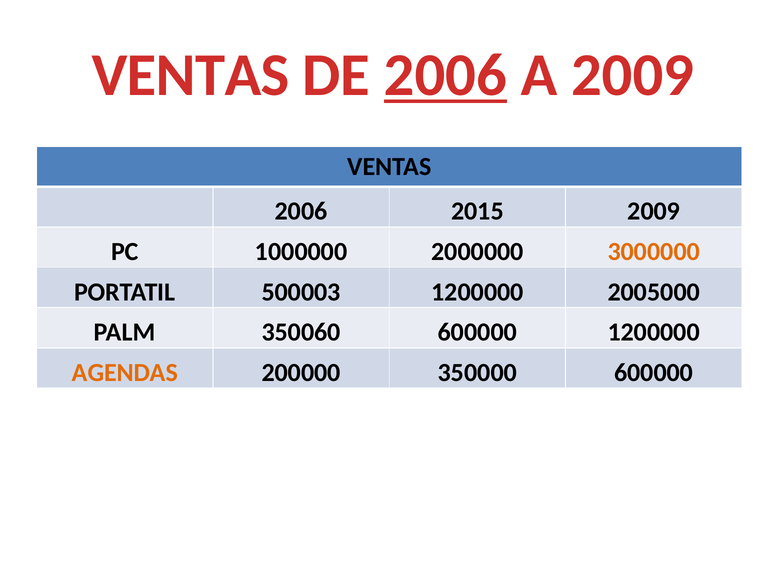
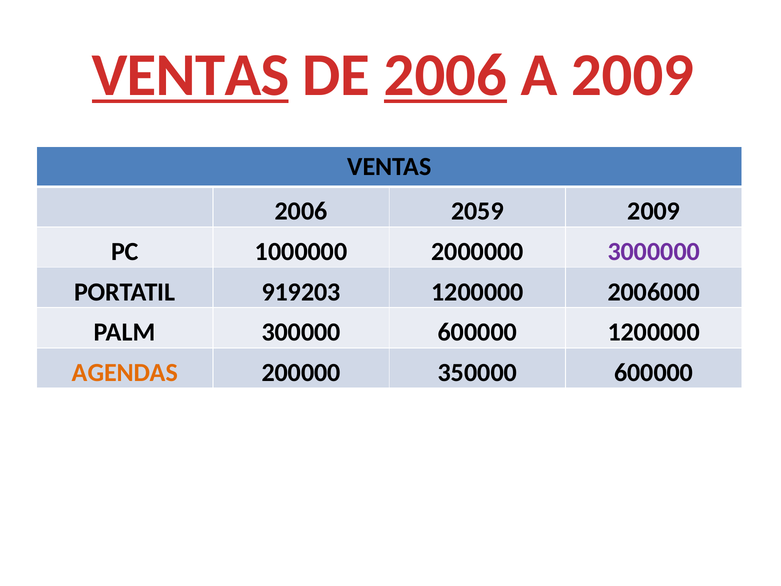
VENTAS at (191, 75) underline: none -> present
2015: 2015 -> 2059
3000000 colour: orange -> purple
500003: 500003 -> 919203
2005000: 2005000 -> 2006000
350060: 350060 -> 300000
